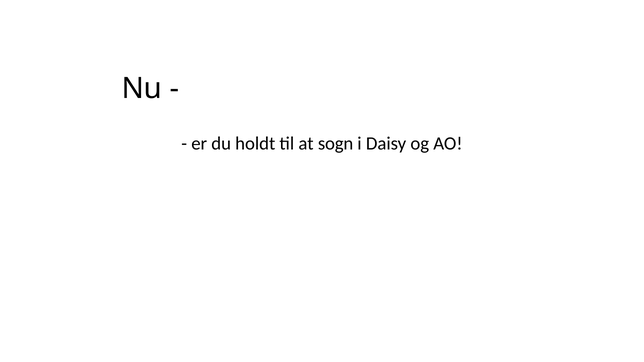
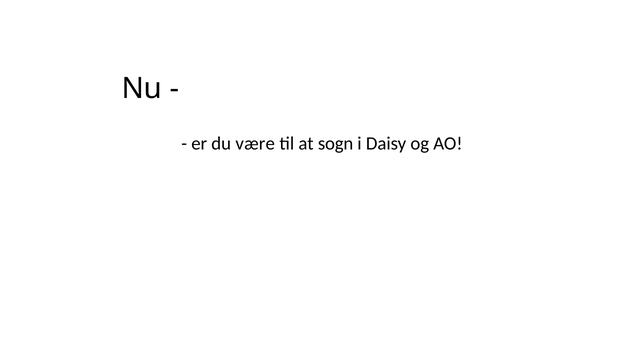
holdt: holdt -> være
